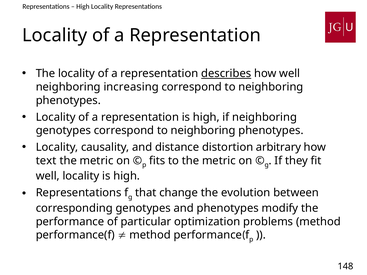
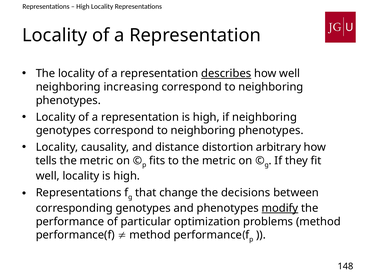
text: text -> tells
evolution: evolution -> decisions
modify underline: none -> present
